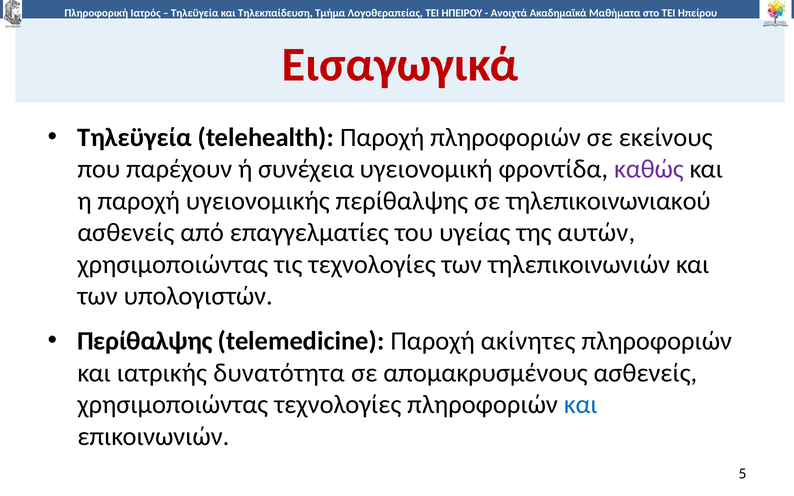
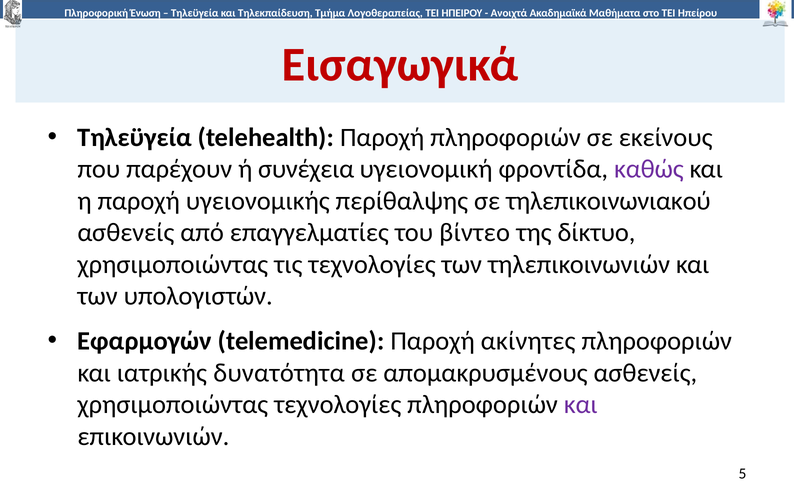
Ιατρός: Ιατρός -> Ένωση
υγείας: υγείας -> βίντεο
αυτών: αυτών -> δίκτυο
Περίθαλψης at (145, 341): Περίθαλψης -> Εφαρμογών
και at (581, 405) colour: blue -> purple
